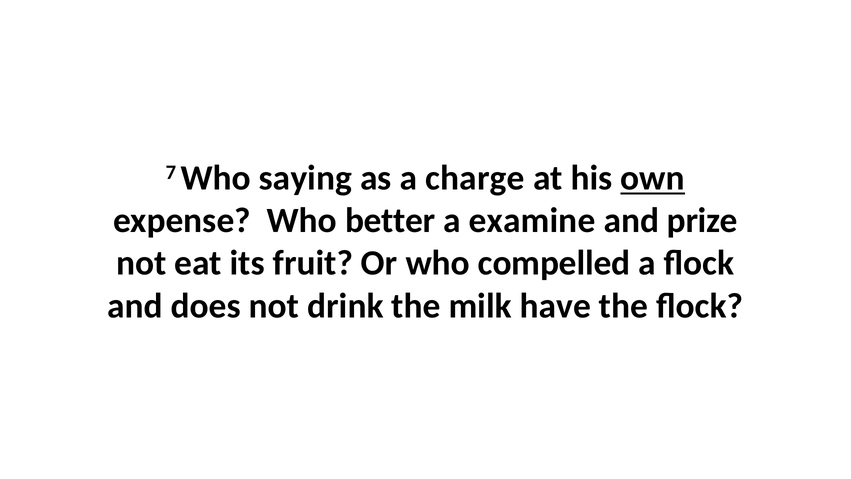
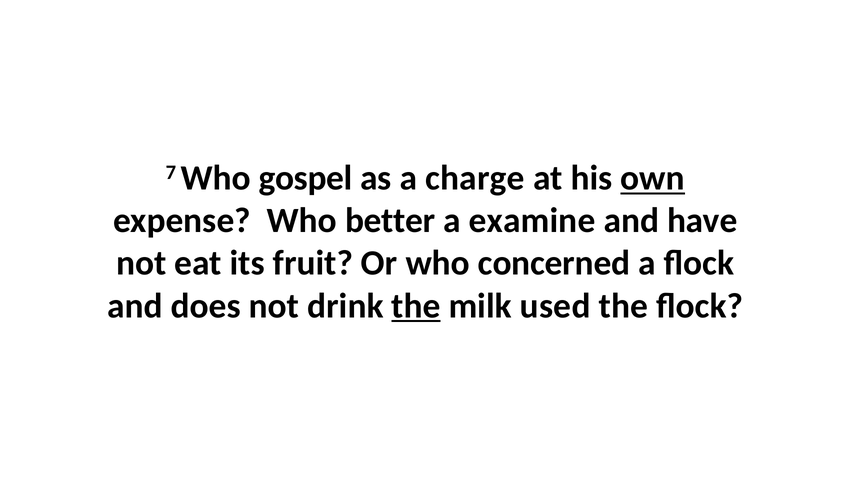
saying: saying -> gospel
prize: prize -> have
compelled: compelled -> concerned
the at (416, 306) underline: none -> present
have: have -> used
